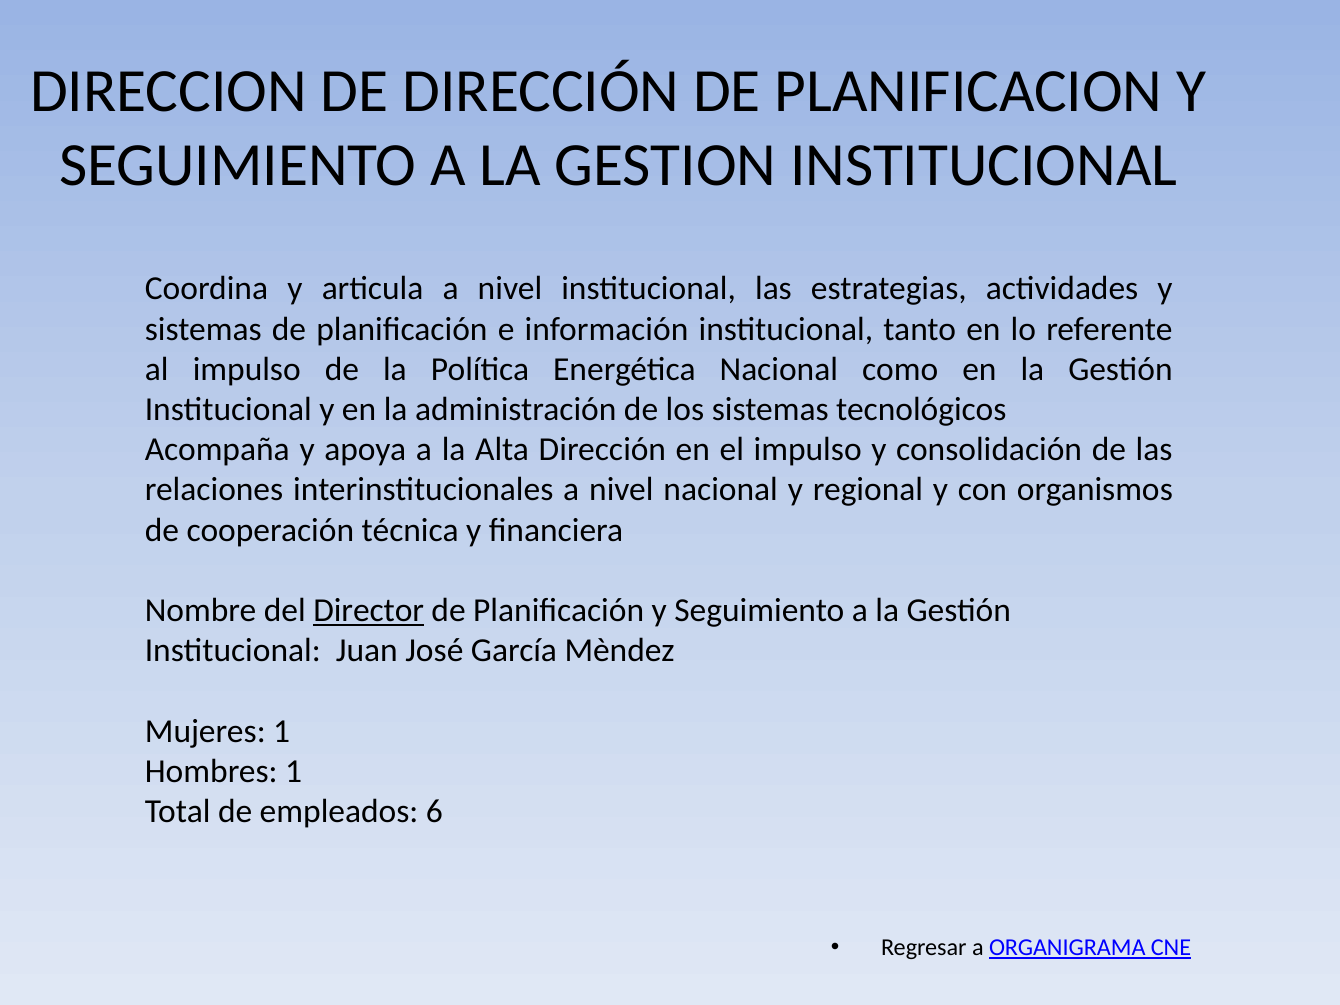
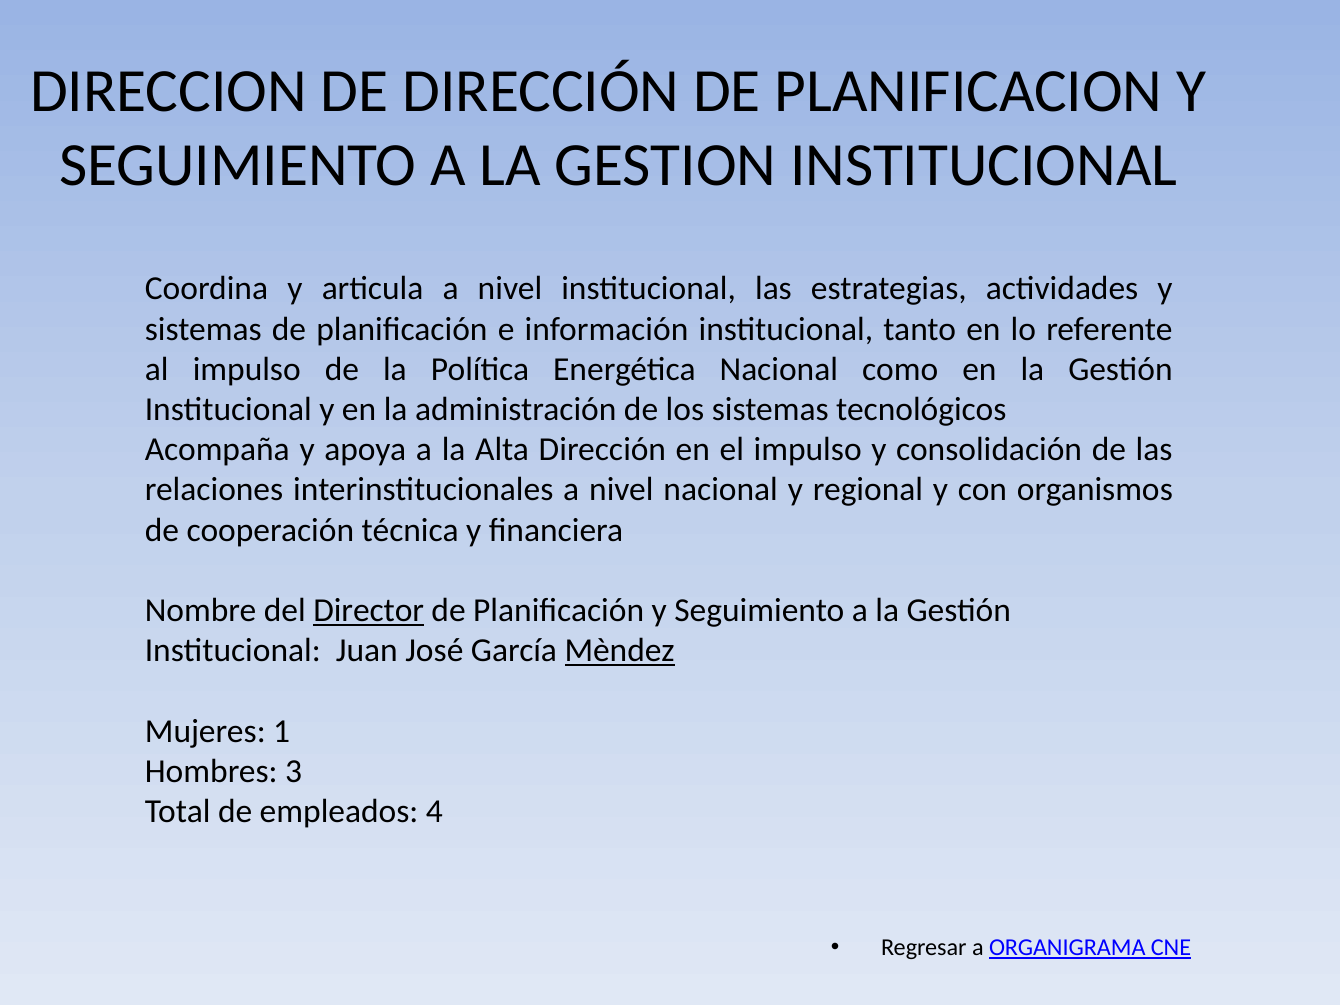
Mèndez underline: none -> present
Hombres 1: 1 -> 3
6: 6 -> 4
